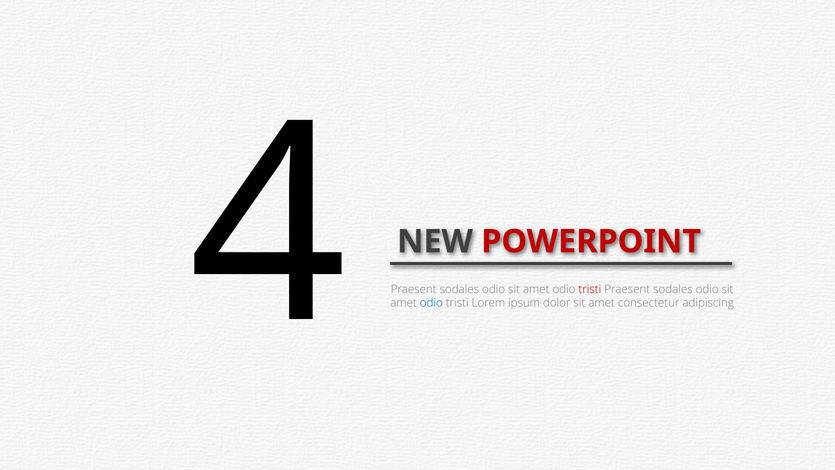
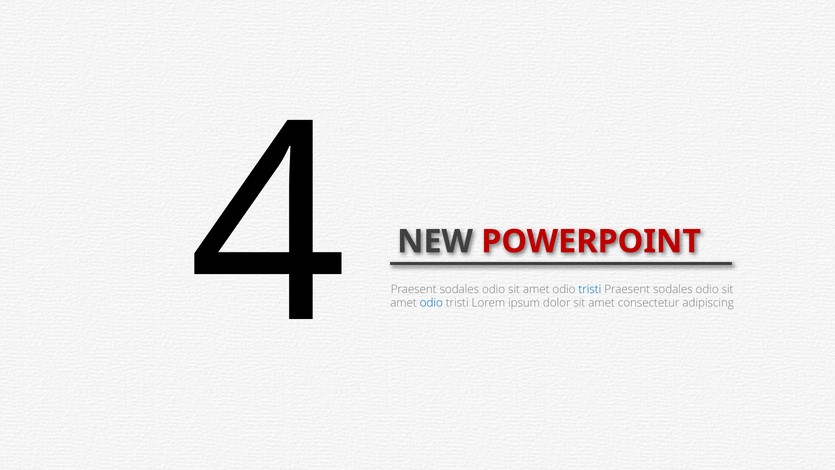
tristi at (590, 289) colour: red -> blue
